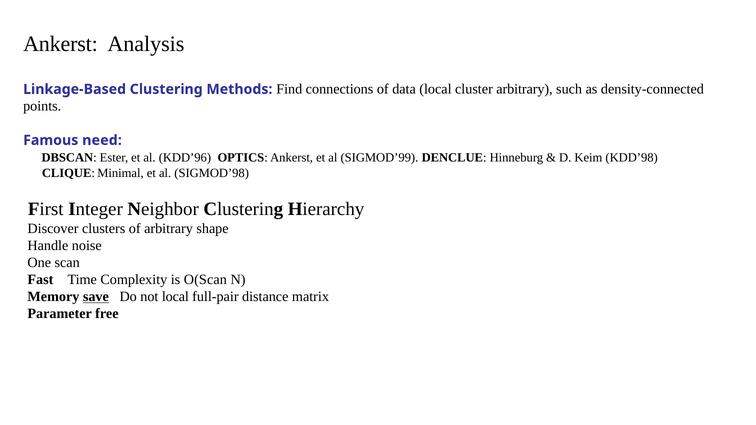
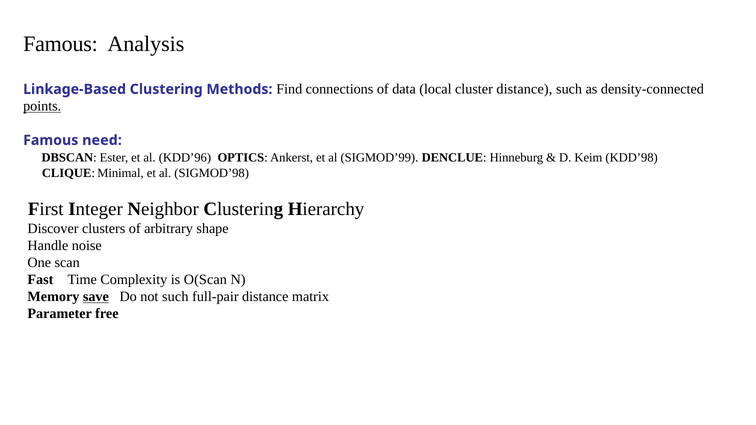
Ankerst at (60, 44): Ankerst -> Famous
cluster arbitrary: arbitrary -> distance
points underline: none -> present
not local: local -> such
